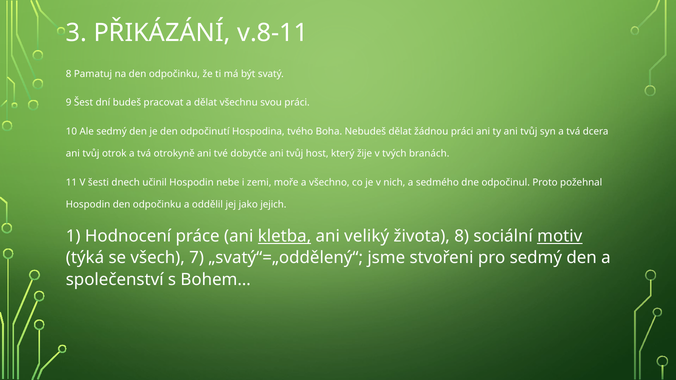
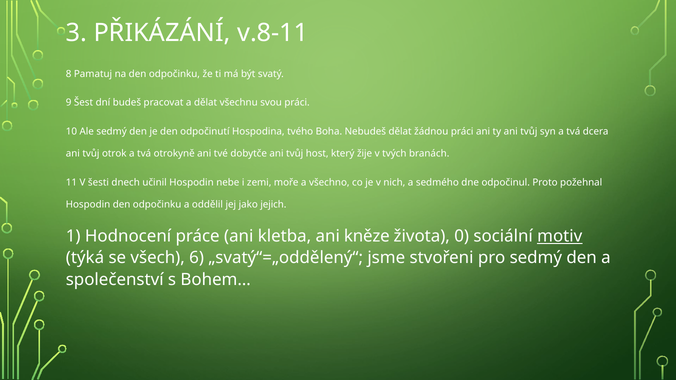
kletba underline: present -> none
veliký: veliký -> kněze
života 8: 8 -> 0
7: 7 -> 6
